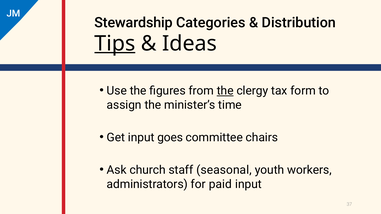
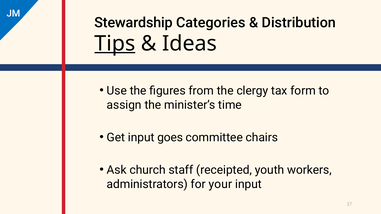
the at (225, 91) underline: present -> none
seasonal: seasonal -> receipted
paid: paid -> your
